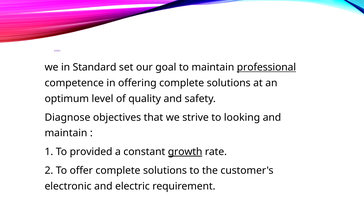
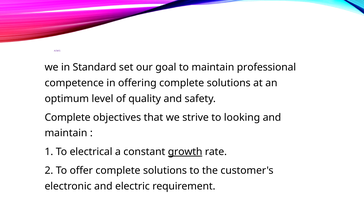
professional underline: present -> none
Diagnose at (67, 118): Diagnose -> Complete
provided: provided -> electrical
